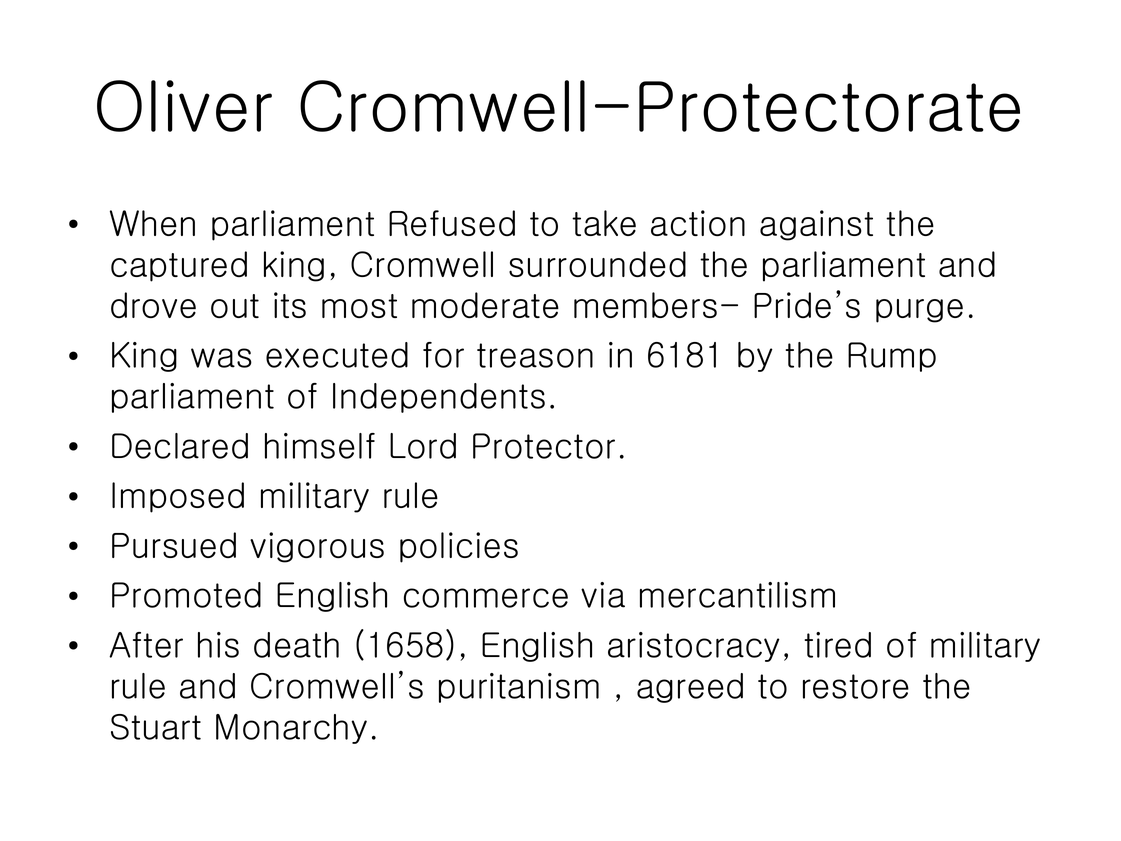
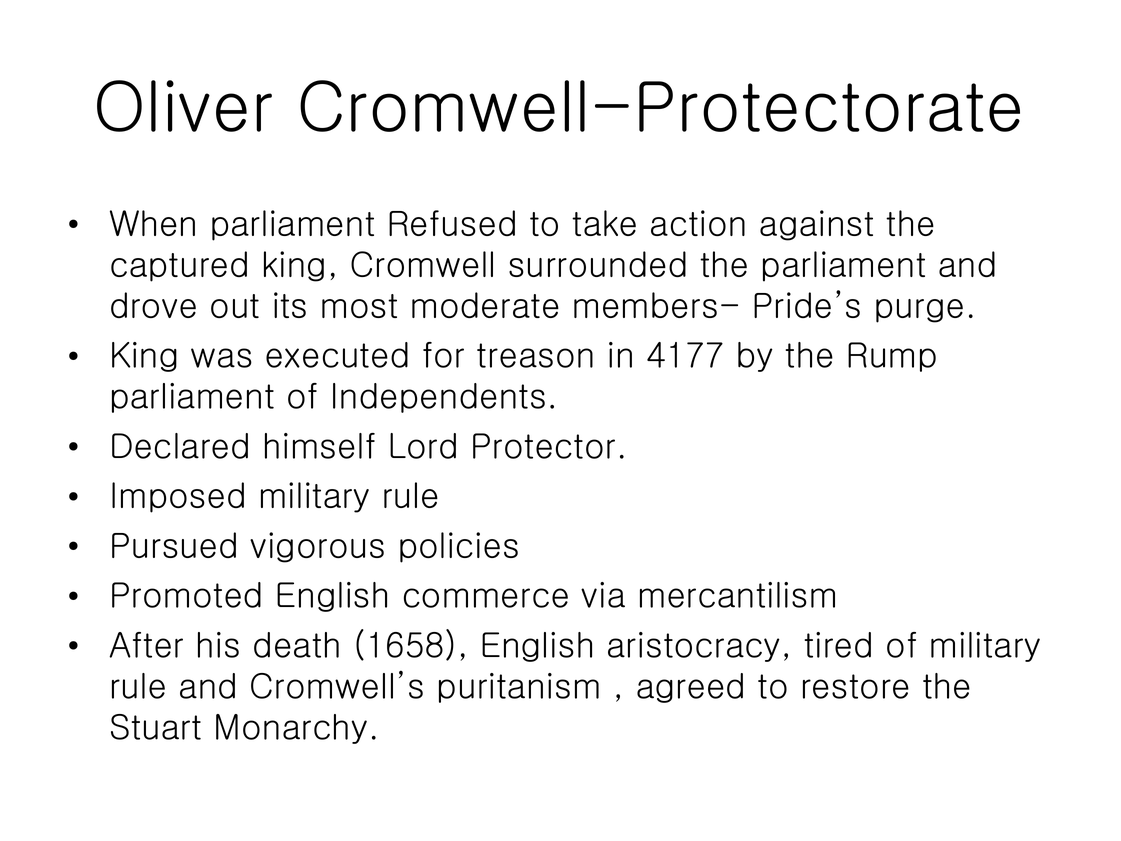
6181: 6181 -> 4177
